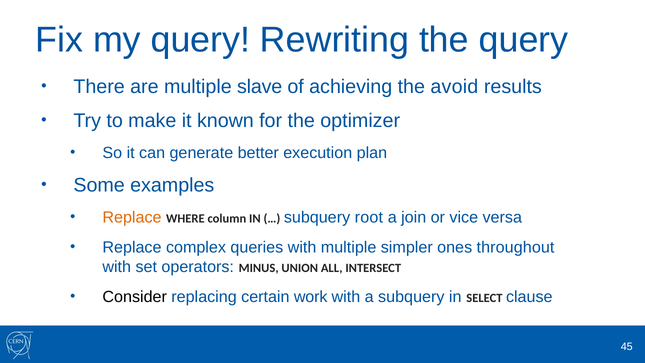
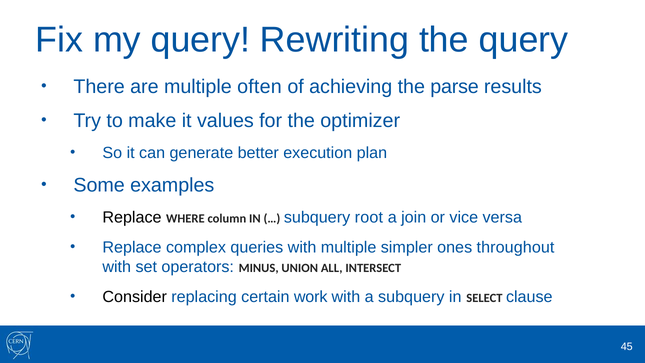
slave: slave -> often
avoid: avoid -> parse
known: known -> values
Replace at (132, 217) colour: orange -> black
